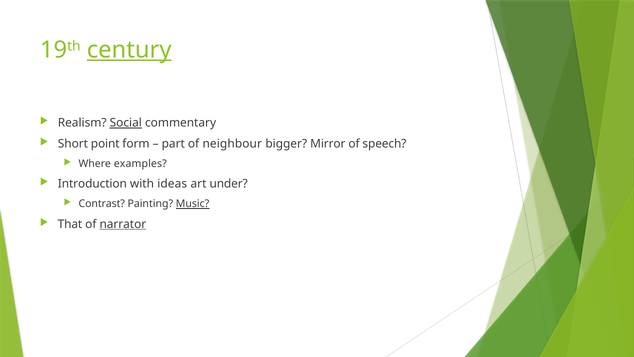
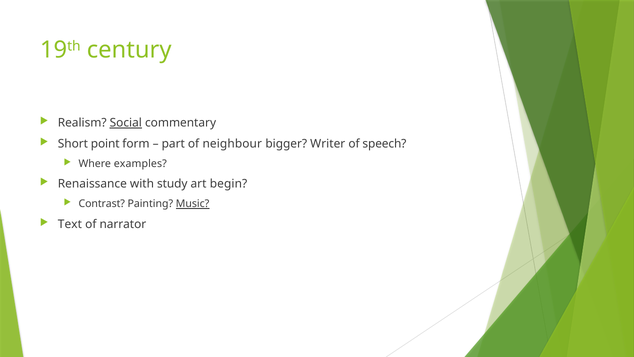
century underline: present -> none
Mirror: Mirror -> Writer
Introduction: Introduction -> Renaissance
ideas: ideas -> study
under: under -> begin
That: That -> Text
narrator underline: present -> none
